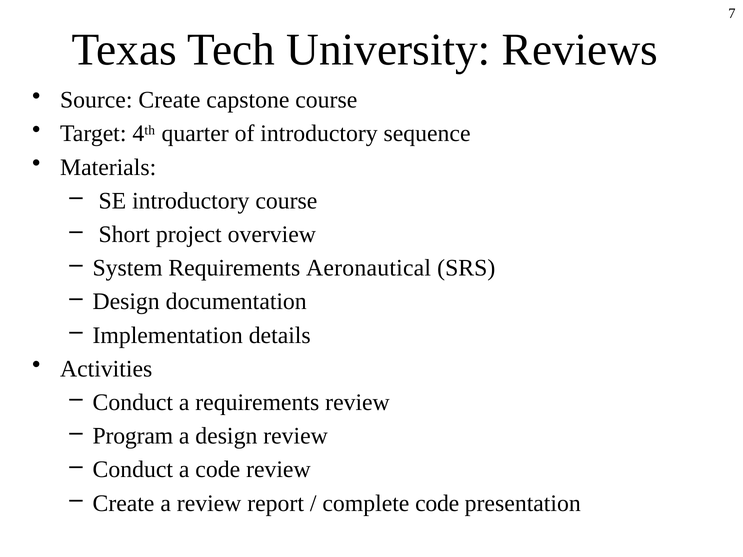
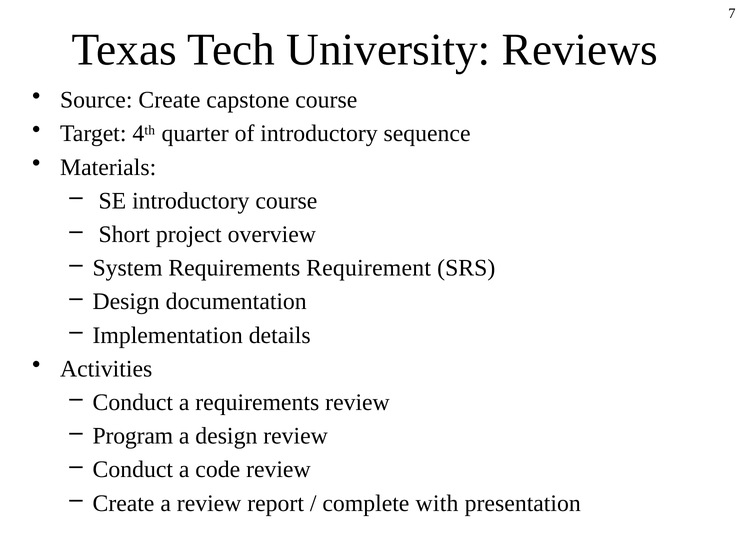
Aeronautical: Aeronautical -> Requirement
complete code: code -> with
